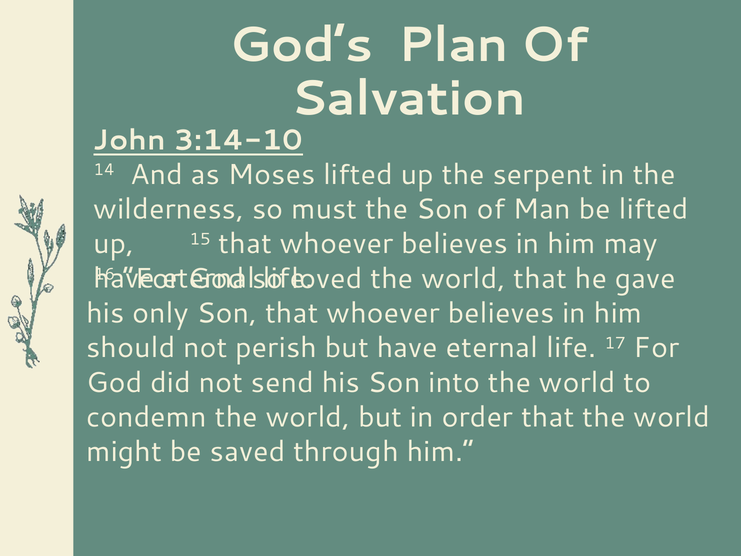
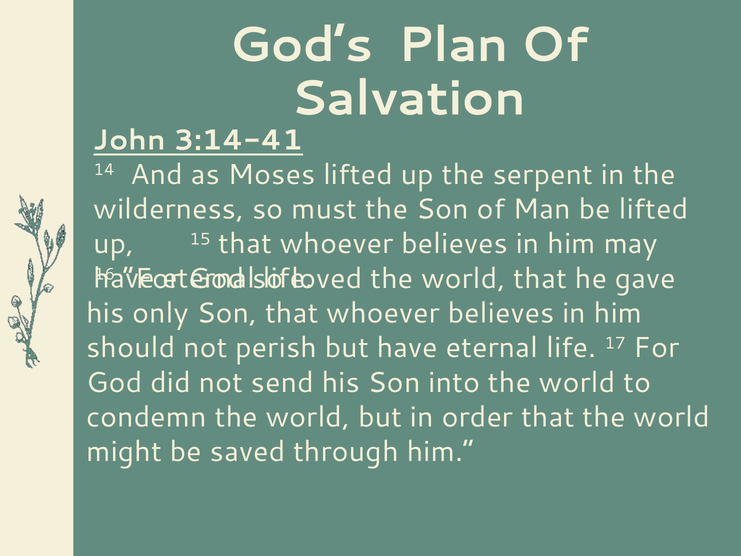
3:14-10: 3:14-10 -> 3:14-41
